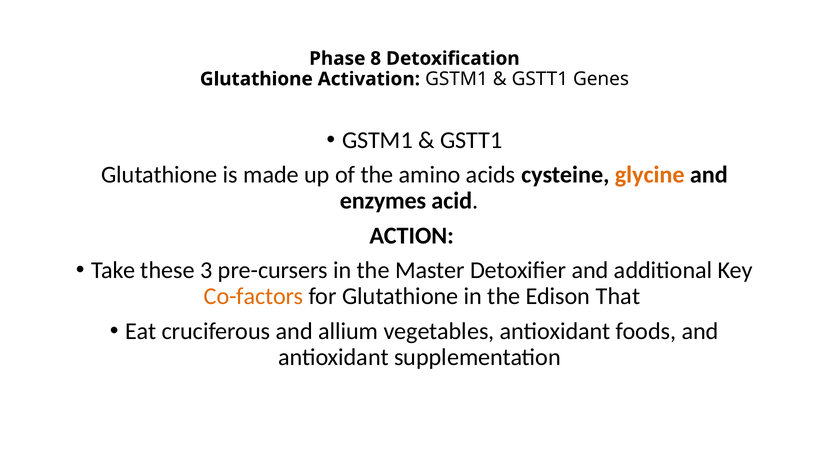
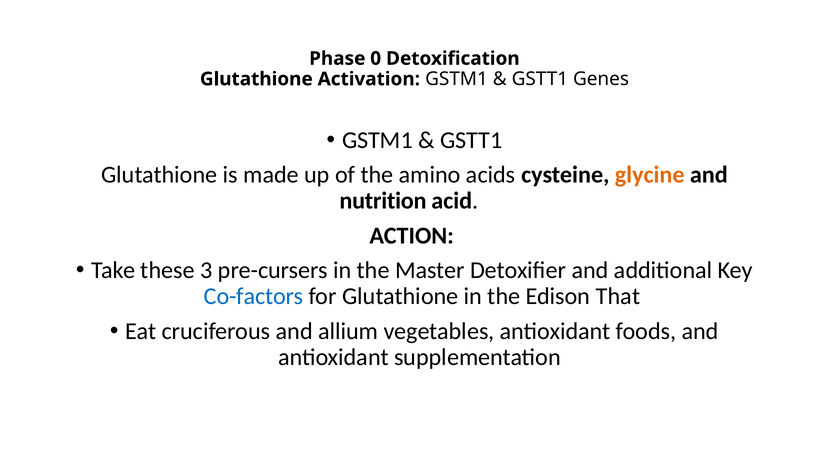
8: 8 -> 0
enzymes: enzymes -> nutrition
Co-factors colour: orange -> blue
